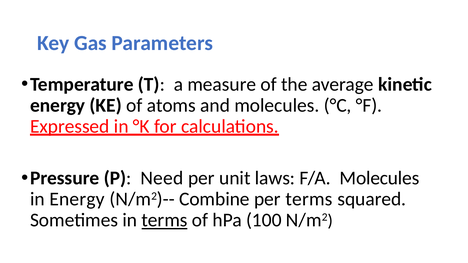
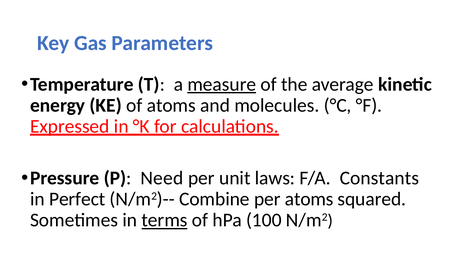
measure underline: none -> present
F/A Molecules: Molecules -> Constants
in Energy: Energy -> Perfect
per terms: terms -> atoms
